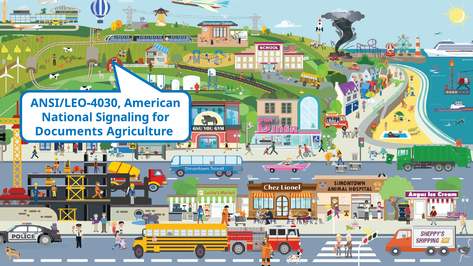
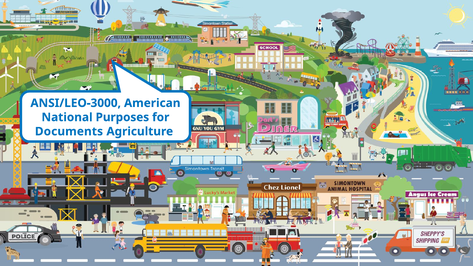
ANSI/LEO-4030: ANSI/LEO-4030 -> ANSI/LEO-3000
Signaling: Signaling -> Purposes
